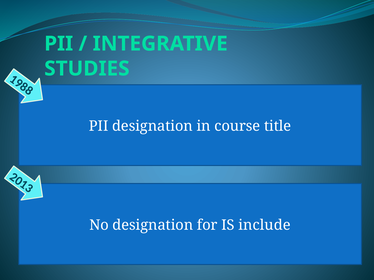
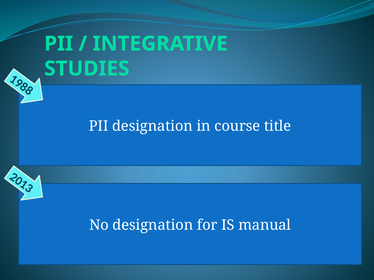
include: include -> manual
